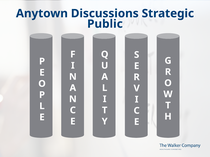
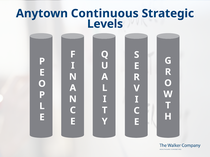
Discussions: Discussions -> Continuous
Public: Public -> Levels
